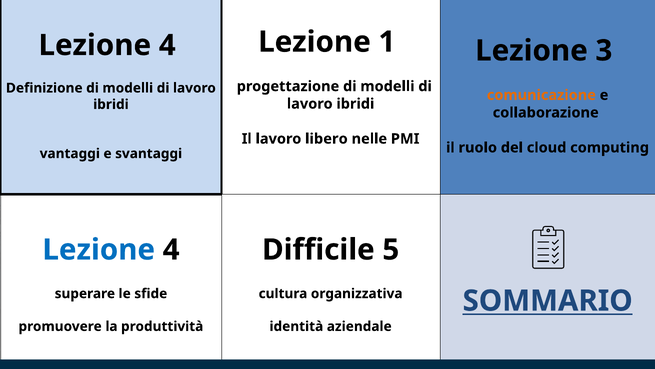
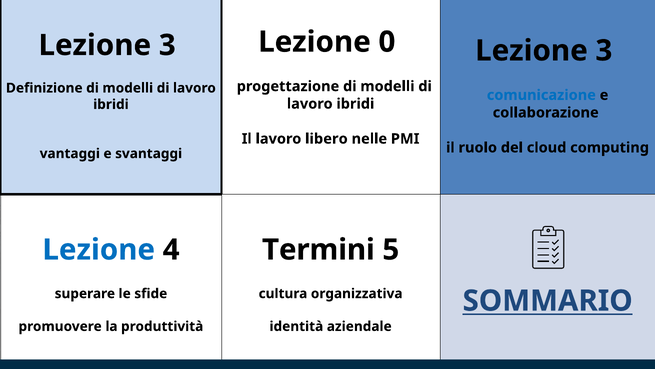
1: 1 -> 0
4 at (167, 45): 4 -> 3
comunicazione colour: orange -> blue
Difficile: Difficile -> Termini
